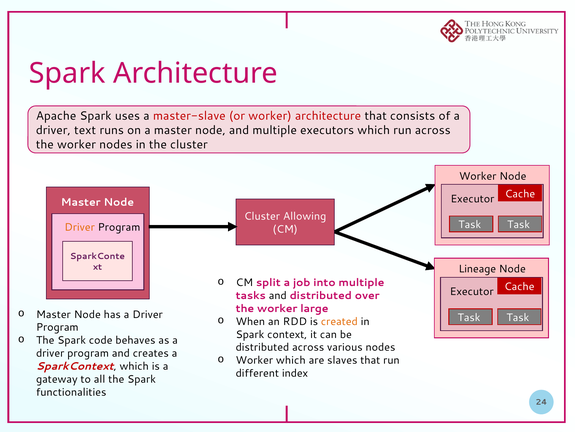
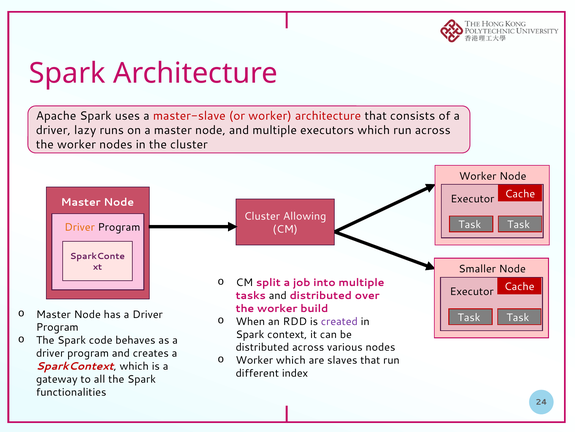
text: text -> lazy
Lineage: Lineage -> Smaller
large: large -> build
created colour: orange -> purple
